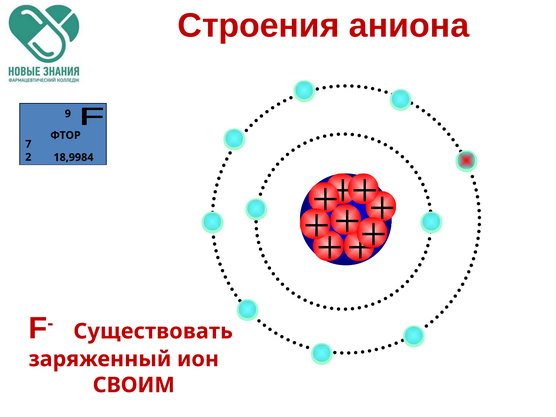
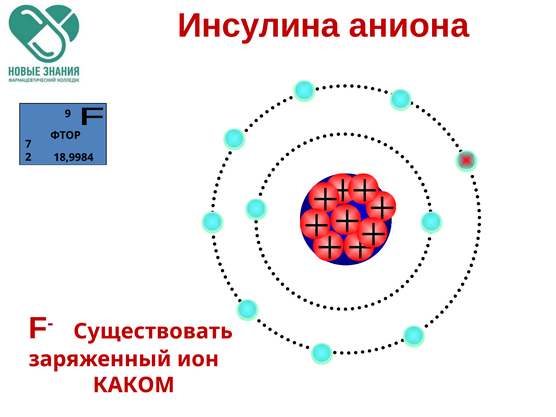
Строения: Строения -> Инсулина
СВОИМ: СВОИМ -> КАКОМ
